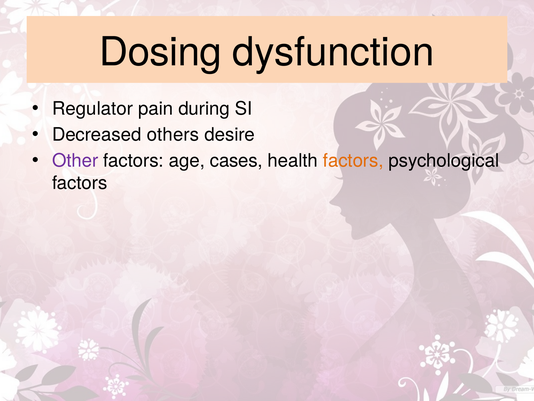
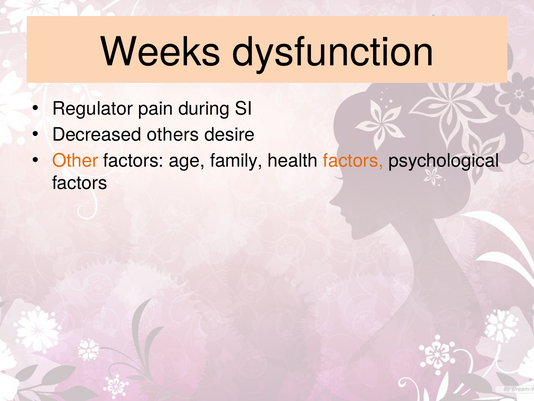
Dosing: Dosing -> Weeks
Other colour: purple -> orange
cases: cases -> family
